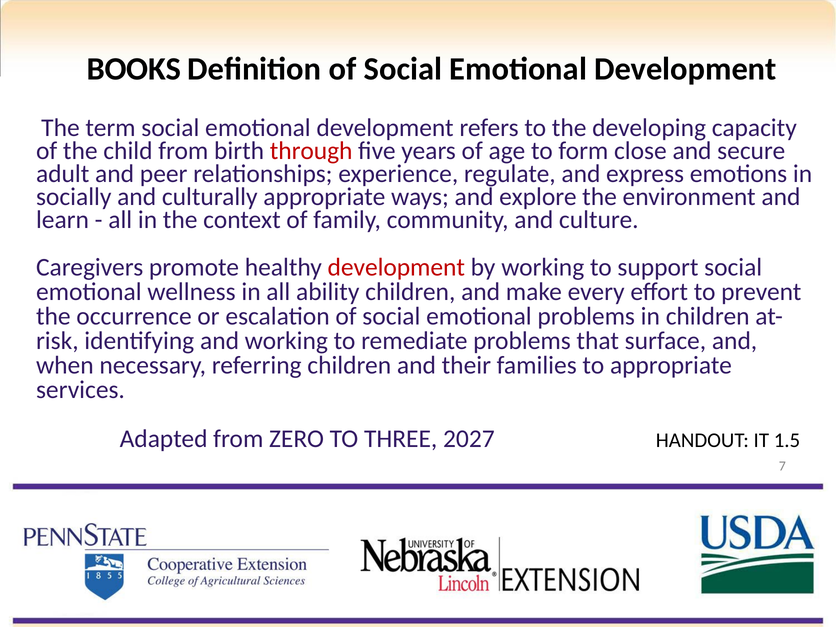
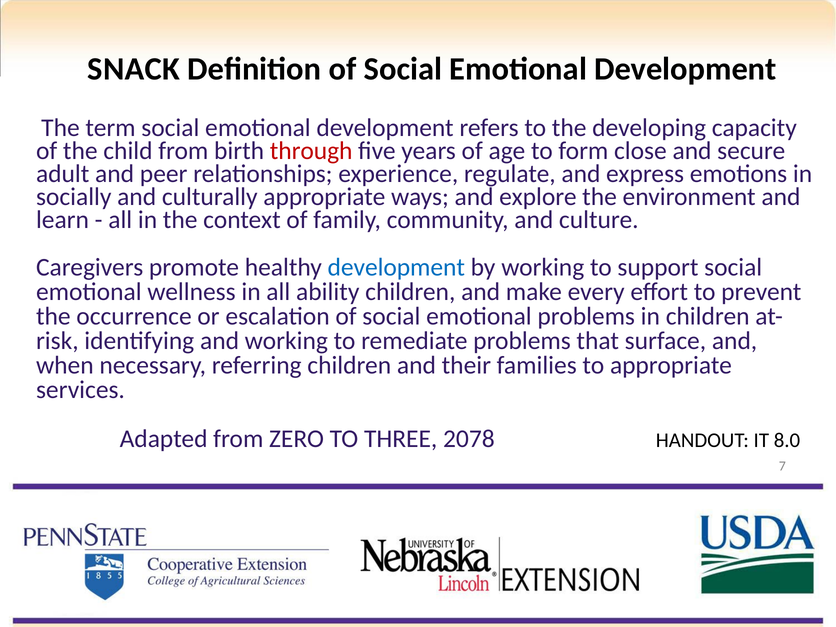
BOOKS: BOOKS -> SNACK
development at (396, 267) colour: red -> blue
2027: 2027 -> 2078
1.5: 1.5 -> 8.0
